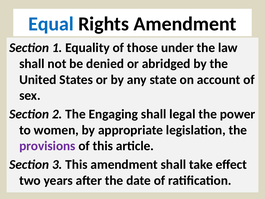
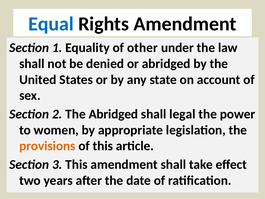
those: those -> other
The Engaging: Engaging -> Abridged
provisions colour: purple -> orange
